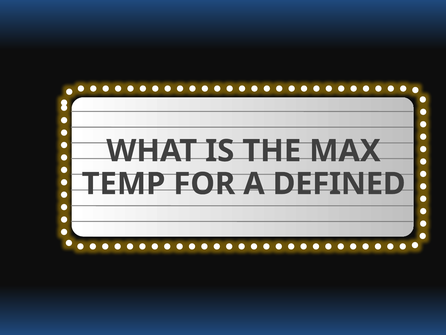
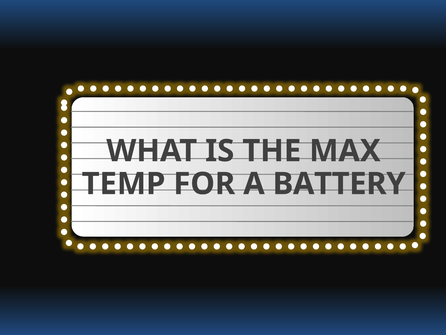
DEFINED: DEFINED -> BATTERY
